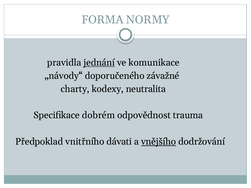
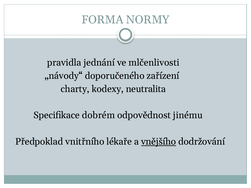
jednání underline: present -> none
komunikace: komunikace -> mlčenlivosti
závažné: závažné -> zařízení
trauma: trauma -> jinému
dávati: dávati -> lékaře
